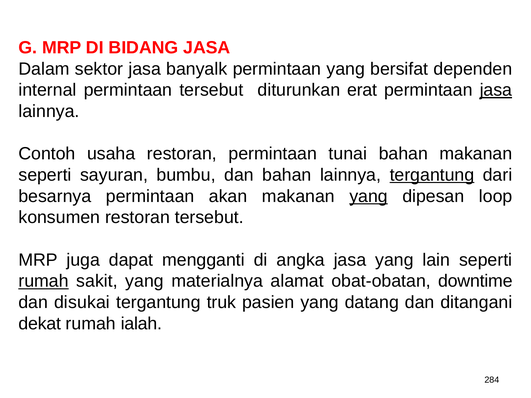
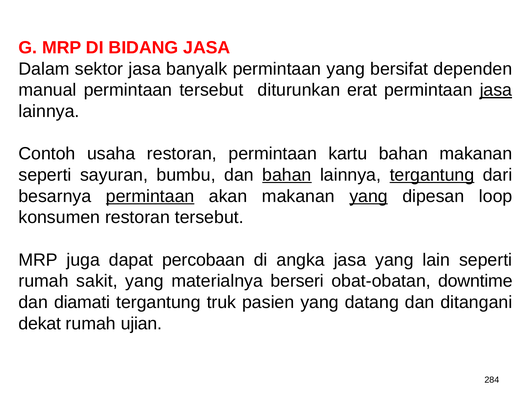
internal: internal -> manual
tunai: tunai -> kartu
bahan at (287, 175) underline: none -> present
permintaan at (150, 196) underline: none -> present
mengganti: mengganti -> percobaan
rumah at (44, 281) underline: present -> none
alamat: alamat -> berseri
disukai: disukai -> diamati
ialah: ialah -> ujian
